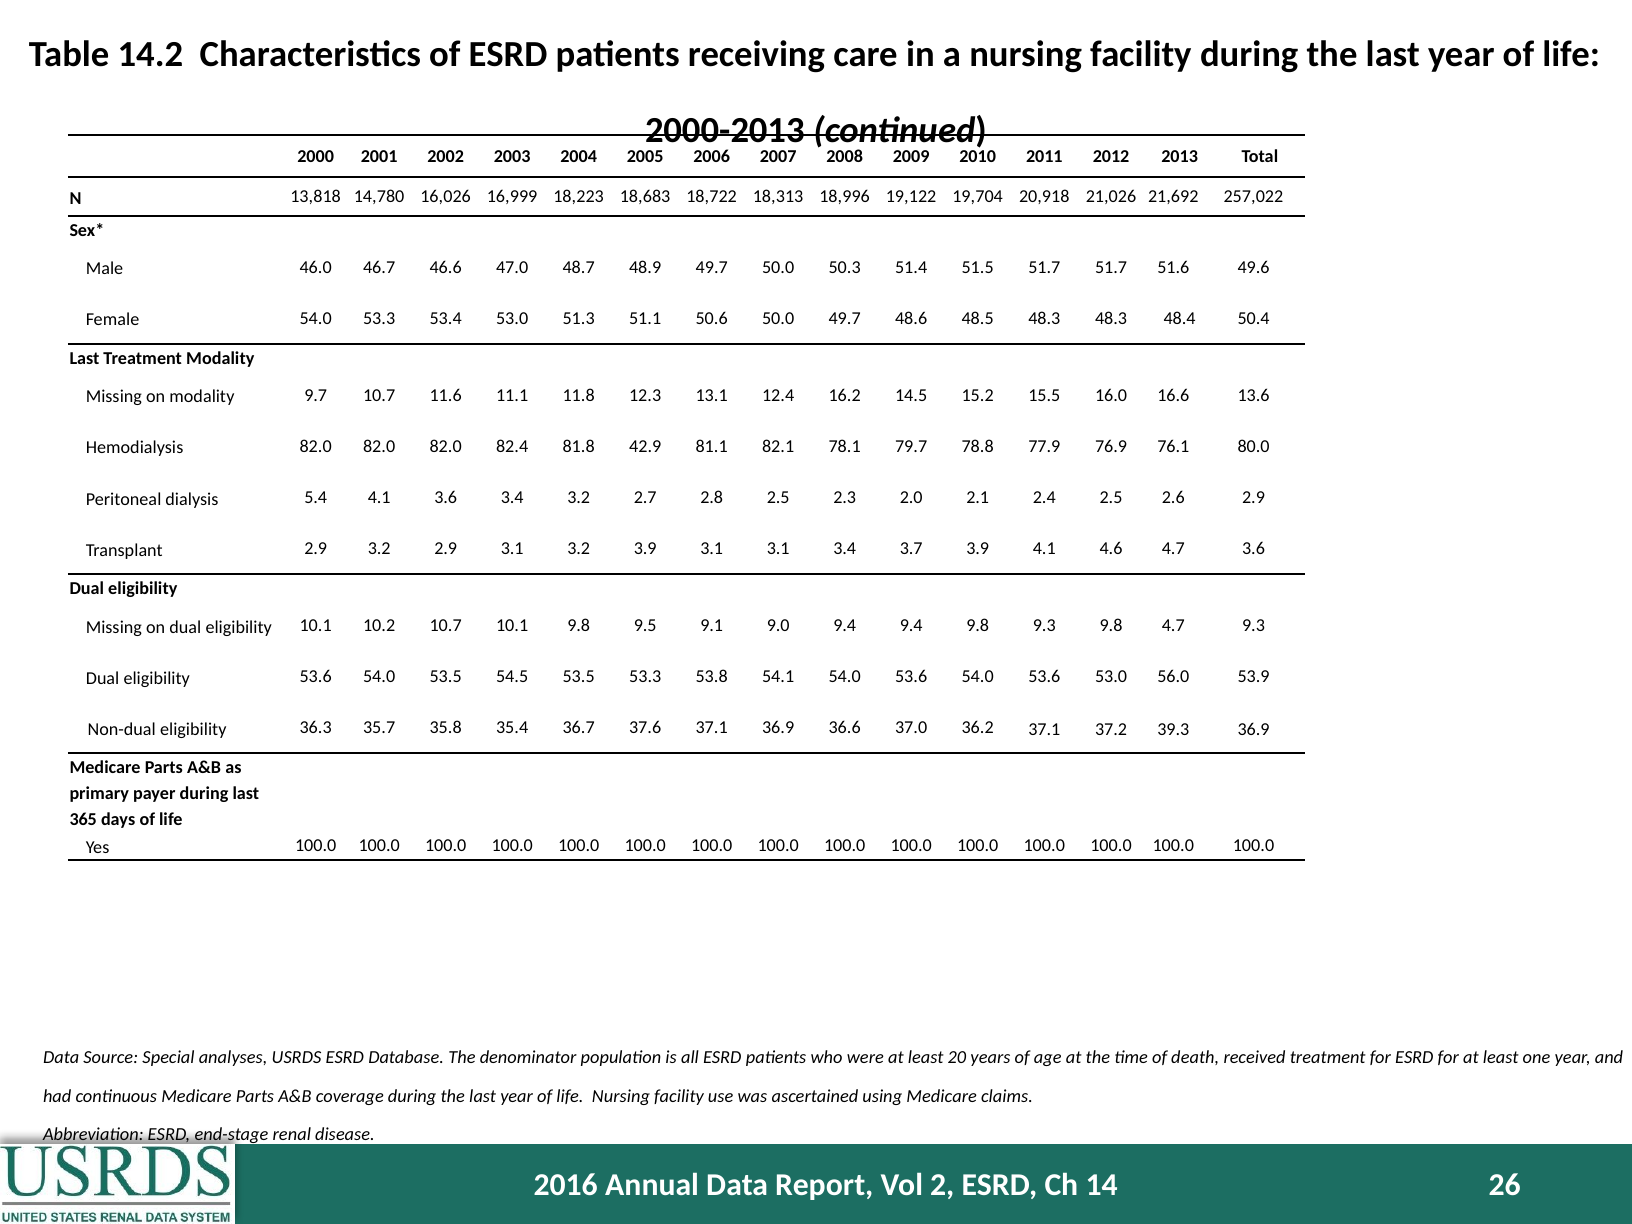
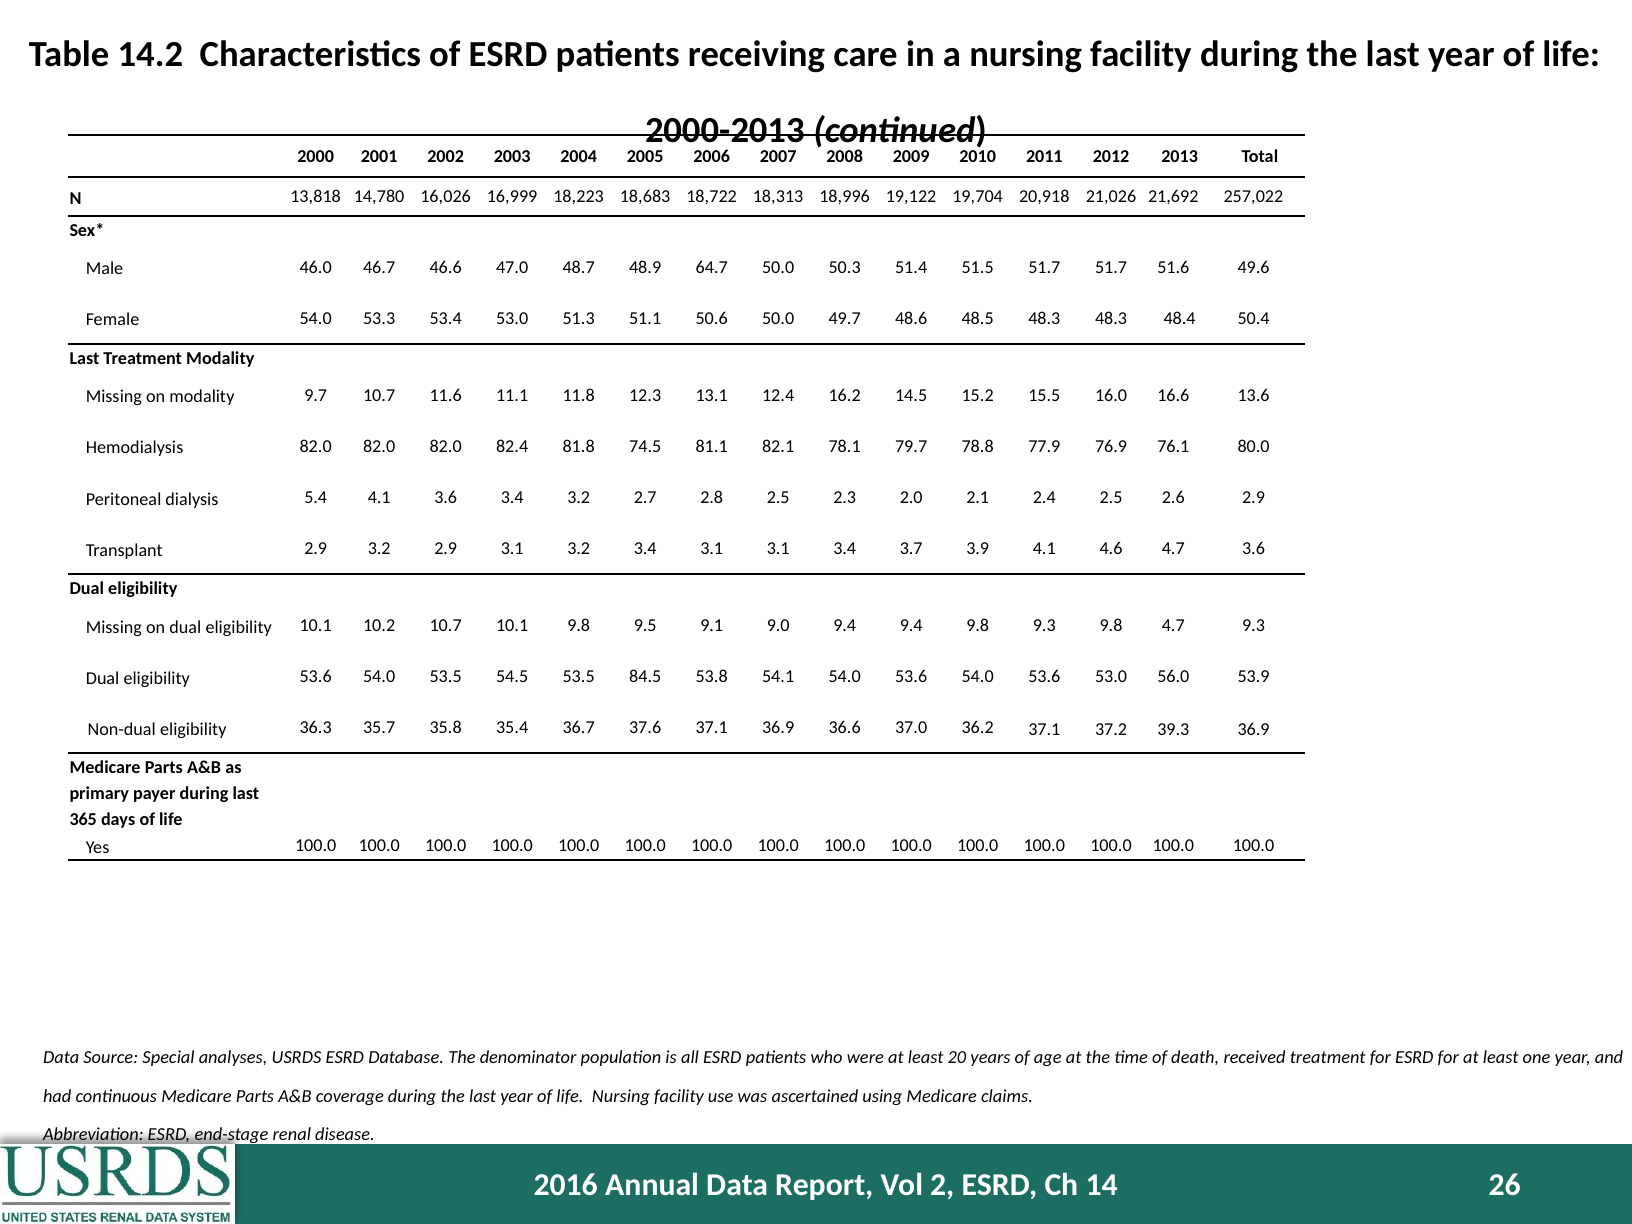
48.9 49.7: 49.7 -> 64.7
42.9: 42.9 -> 74.5
3.2 3.9: 3.9 -> 3.4
53.5 53.3: 53.3 -> 84.5
